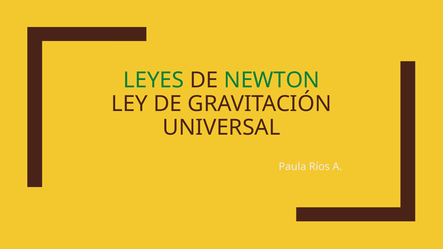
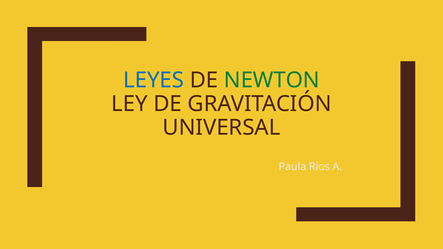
LEYES colour: green -> blue
